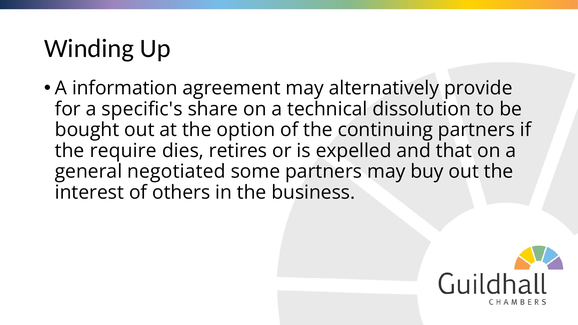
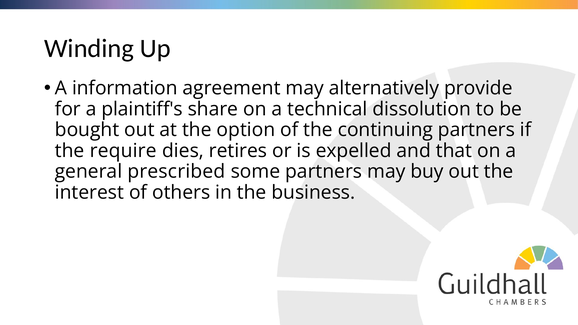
specific's: specific's -> plaintiff's
negotiated: negotiated -> prescribed
